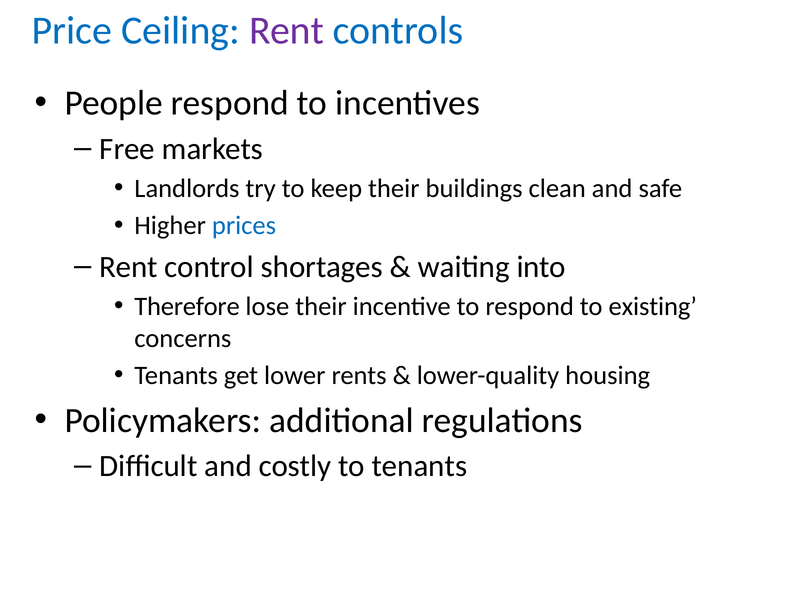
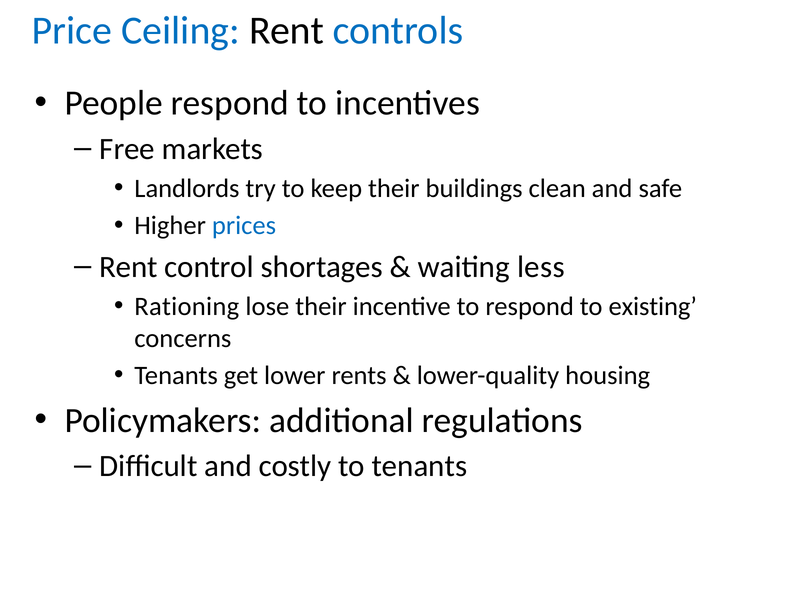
Rent at (286, 31) colour: purple -> black
into: into -> less
Therefore: Therefore -> Rationing
